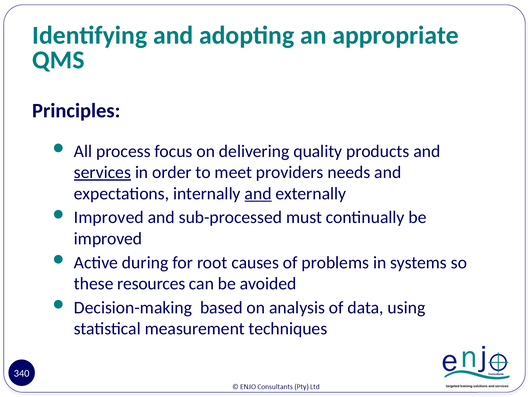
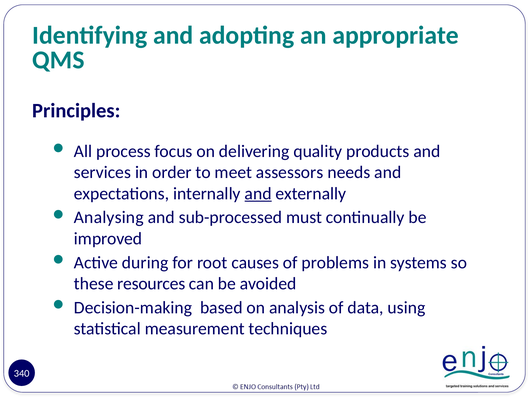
services underline: present -> none
providers: providers -> assessors
Improved at (109, 217): Improved -> Analysing
